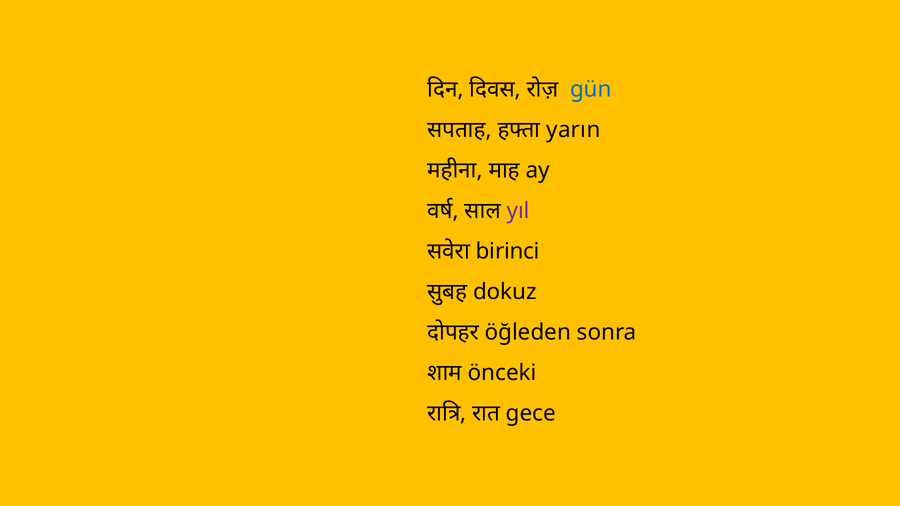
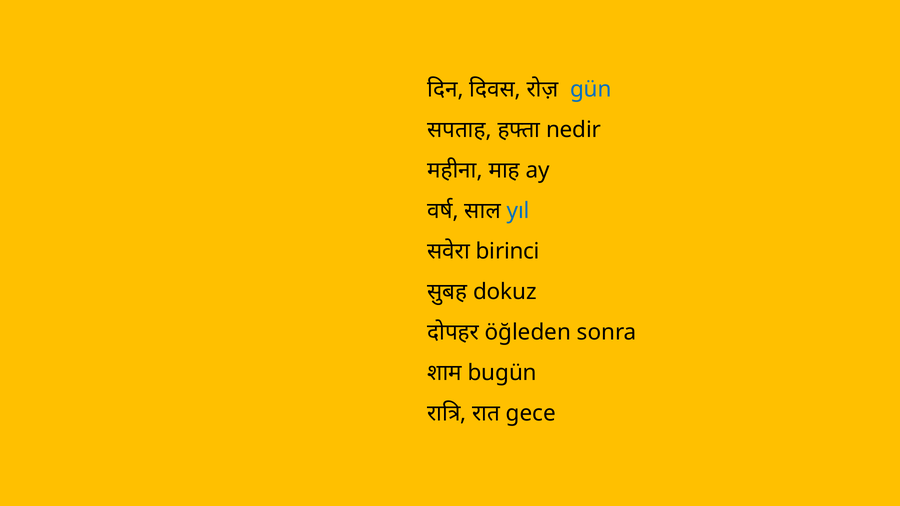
yarın: yarın -> nedir
yıl colour: purple -> blue
önceki: önceki -> bugün
